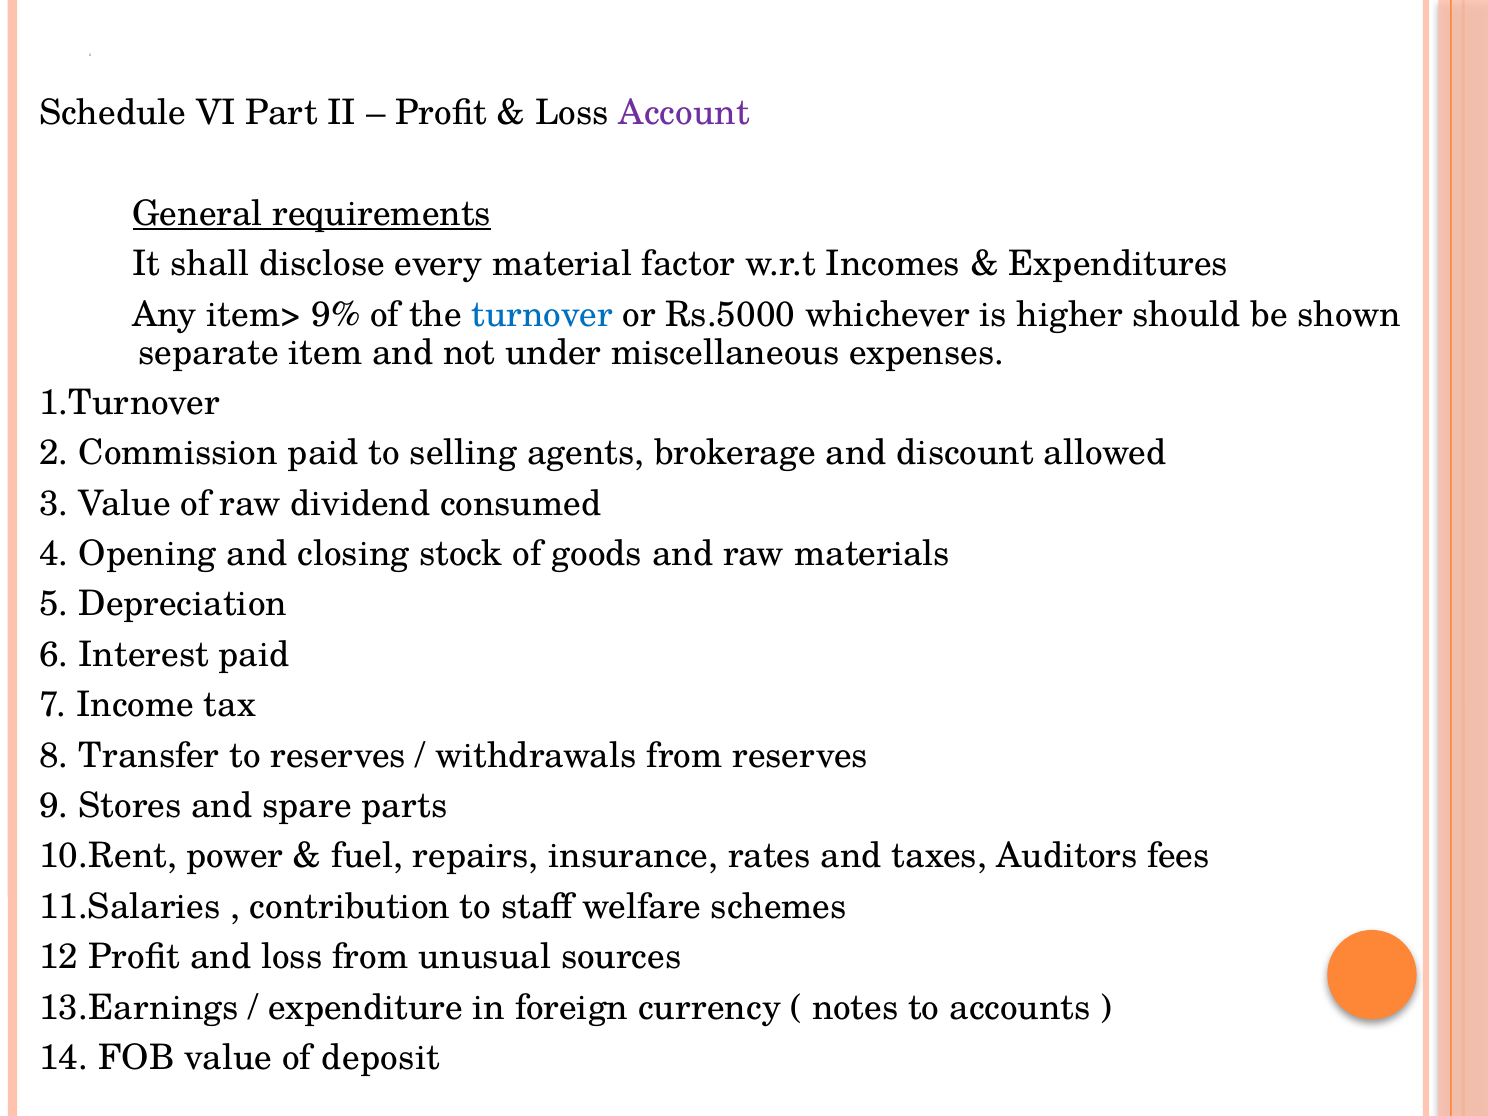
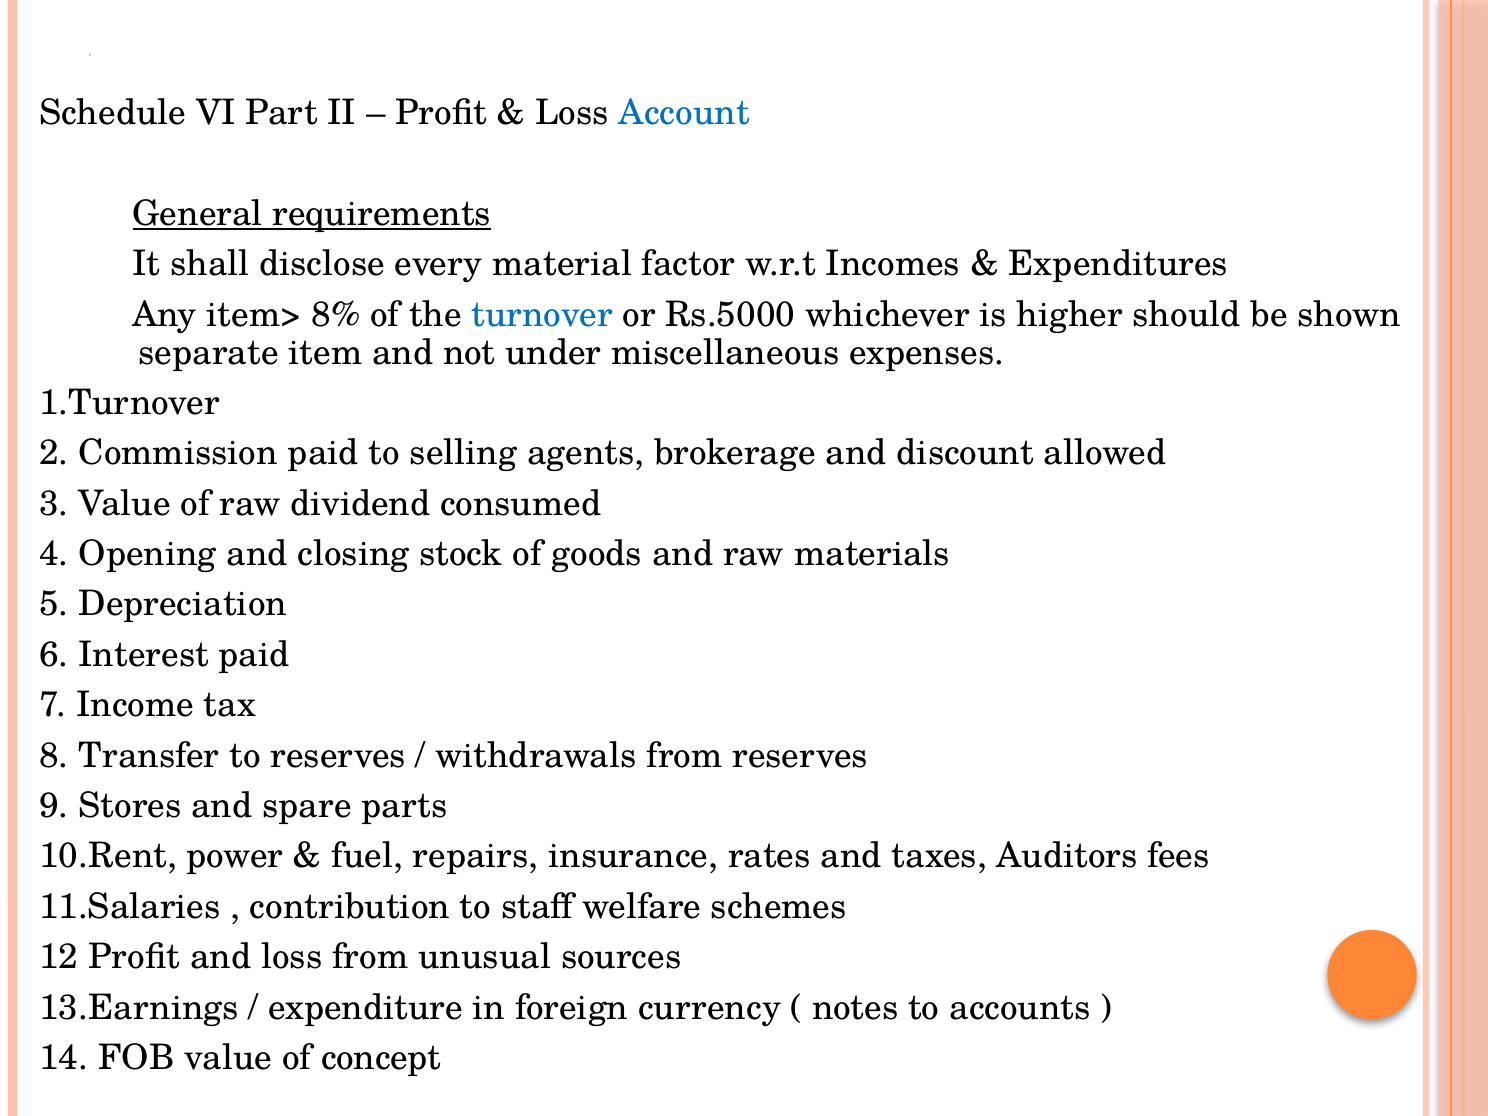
Account colour: purple -> blue
9%: 9% -> 8%
deposit: deposit -> concept
